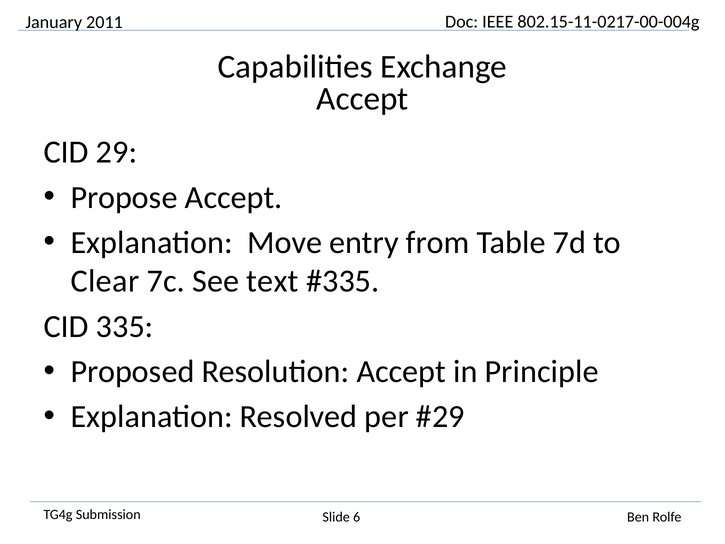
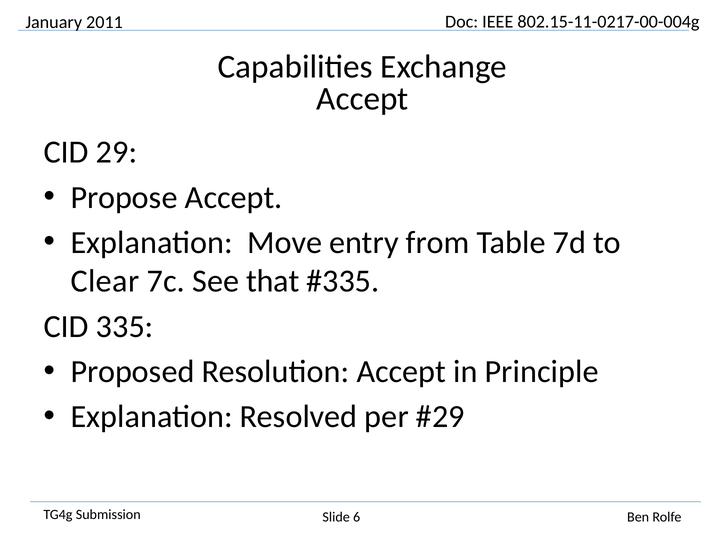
text: text -> that
